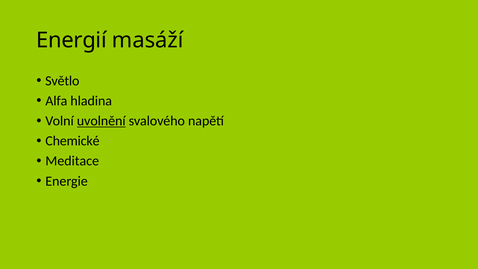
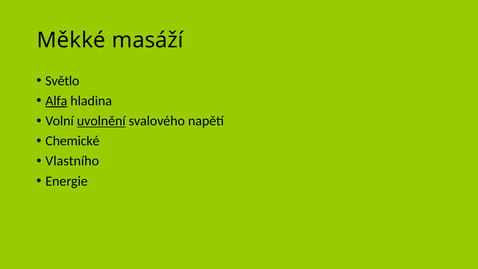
Energií: Energií -> Měkké
Alfa underline: none -> present
Meditace: Meditace -> Vlastního
